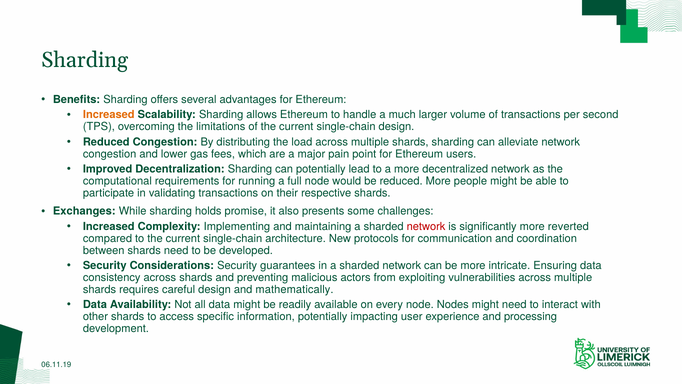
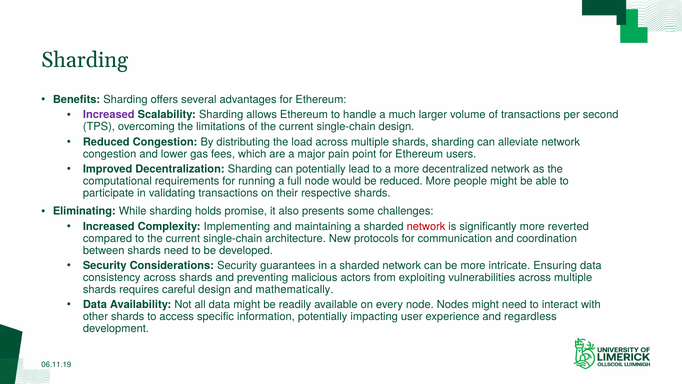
Increased at (109, 115) colour: orange -> purple
Exchanges: Exchanges -> Eliminating
processing: processing -> regardless
